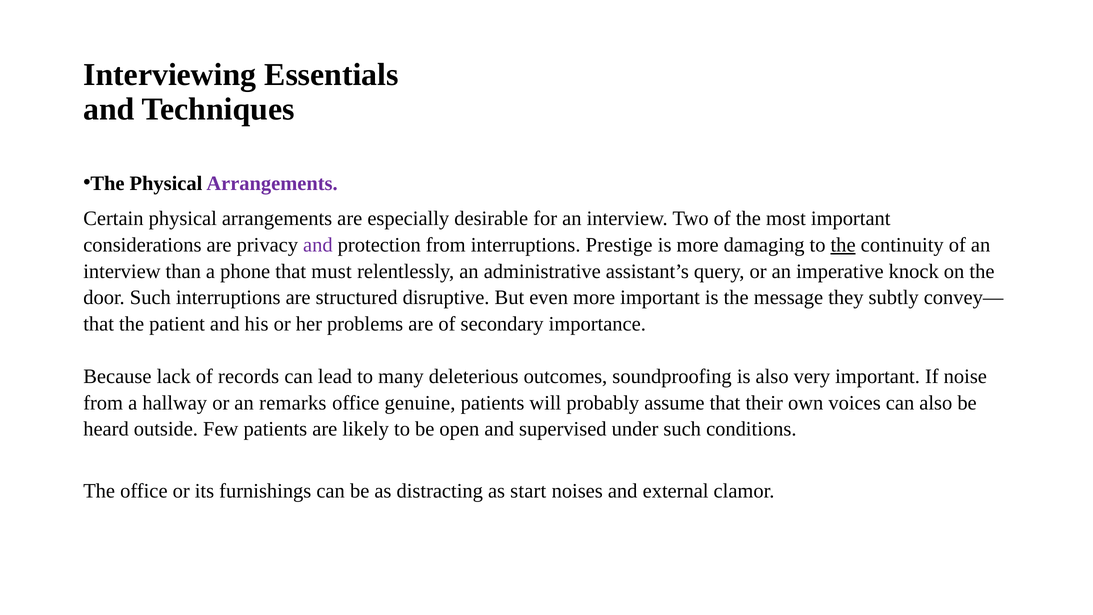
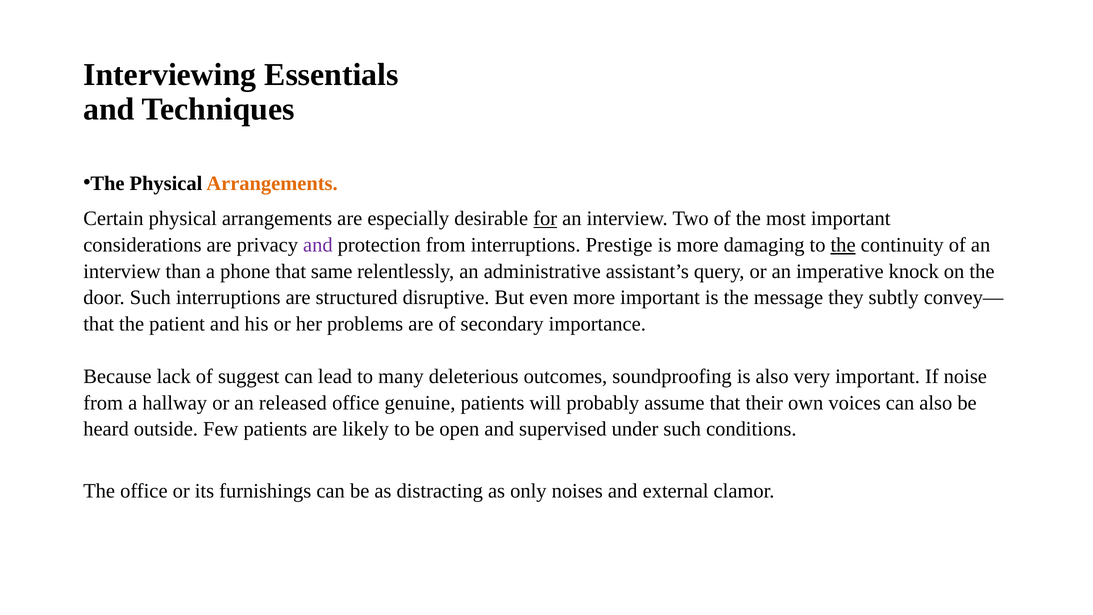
Arrangements at (272, 183) colour: purple -> orange
for underline: none -> present
must: must -> same
records: records -> suggest
remarks: remarks -> released
start: start -> only
